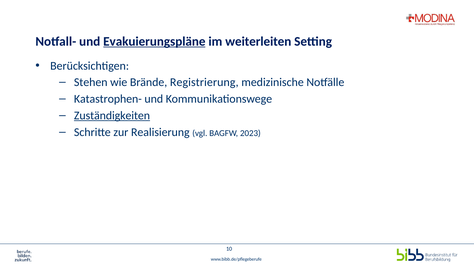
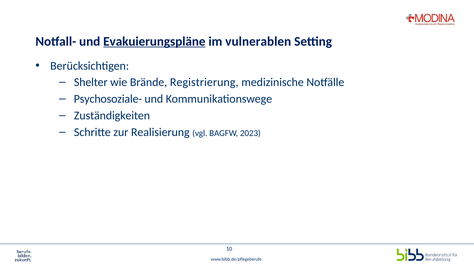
weiterleiten: weiterleiten -> vulnerablen
Stehen: Stehen -> Shelter
Katastrophen-: Katastrophen- -> Psychosoziale-
Zuständigkeiten underline: present -> none
